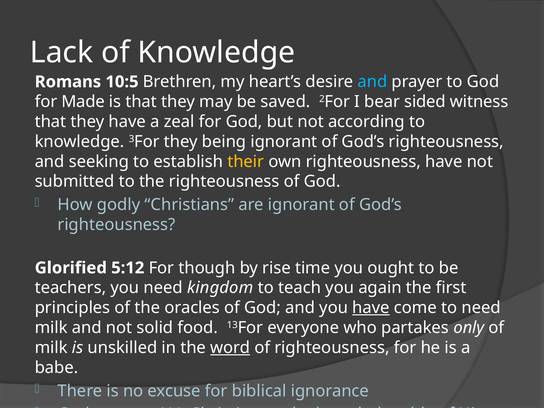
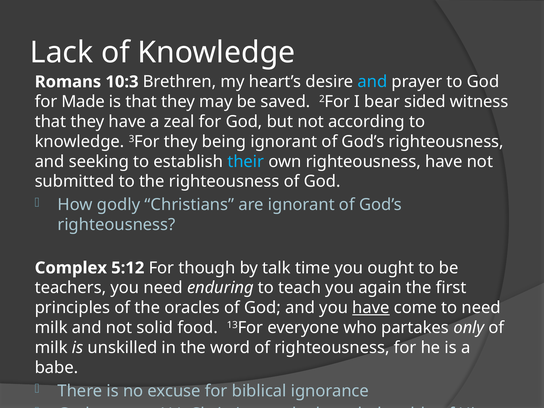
10:5: 10:5 -> 10:3
their colour: yellow -> light blue
Glorified: Glorified -> Complex
rise: rise -> talk
kingdom: kingdom -> enduring
word at (230, 348) underline: present -> none
